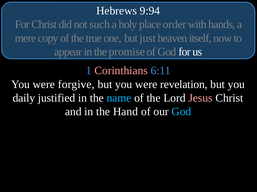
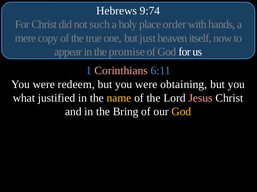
9:94: 9:94 -> 9:74
forgive: forgive -> redeem
revelation: revelation -> obtaining
daily: daily -> what
name colour: light blue -> yellow
Hand: Hand -> Bring
God at (181, 112) colour: light blue -> yellow
